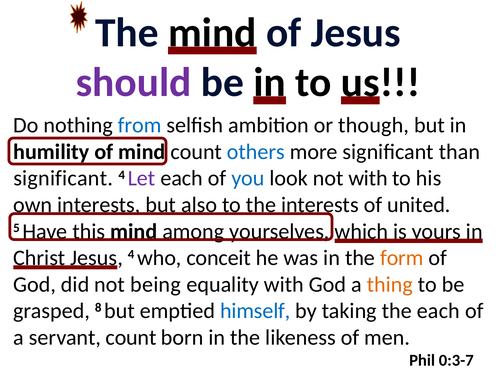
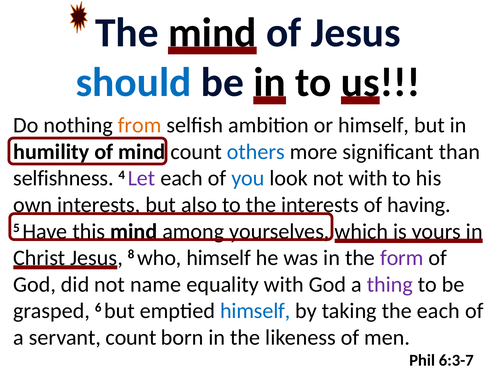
should colour: purple -> blue
from colour: blue -> orange
or though: though -> himself
significant at (63, 179): significant -> selfishness
united: united -> having
Jesus 4: 4 -> 8
who conceit: conceit -> himself
form colour: orange -> purple
being: being -> name
thing colour: orange -> purple
8: 8 -> 6
0:3-7: 0:3-7 -> 6:3-7
